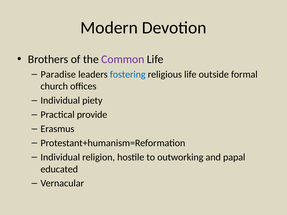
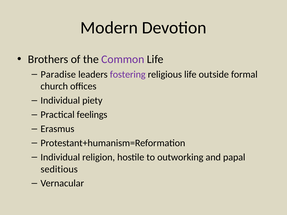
fostering colour: blue -> purple
provide: provide -> feelings
educated: educated -> seditious
